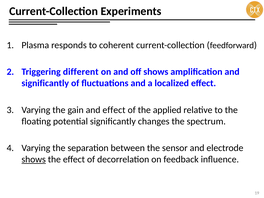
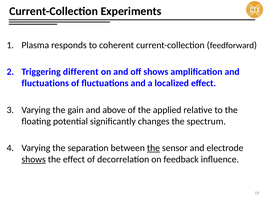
significantly at (45, 83): significantly -> fluctuations
and effect: effect -> above
the at (153, 148) underline: none -> present
